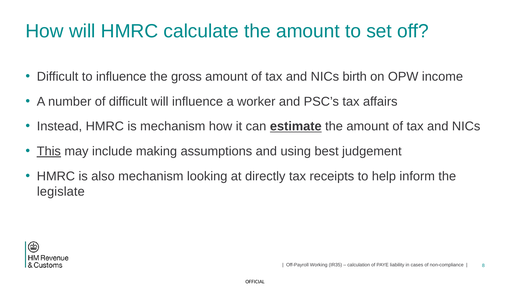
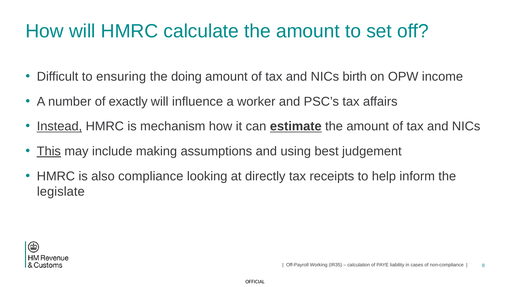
to influence: influence -> ensuring
gross: gross -> doing
of difficult: difficult -> exactly
Instead underline: none -> present
also mechanism: mechanism -> compliance
